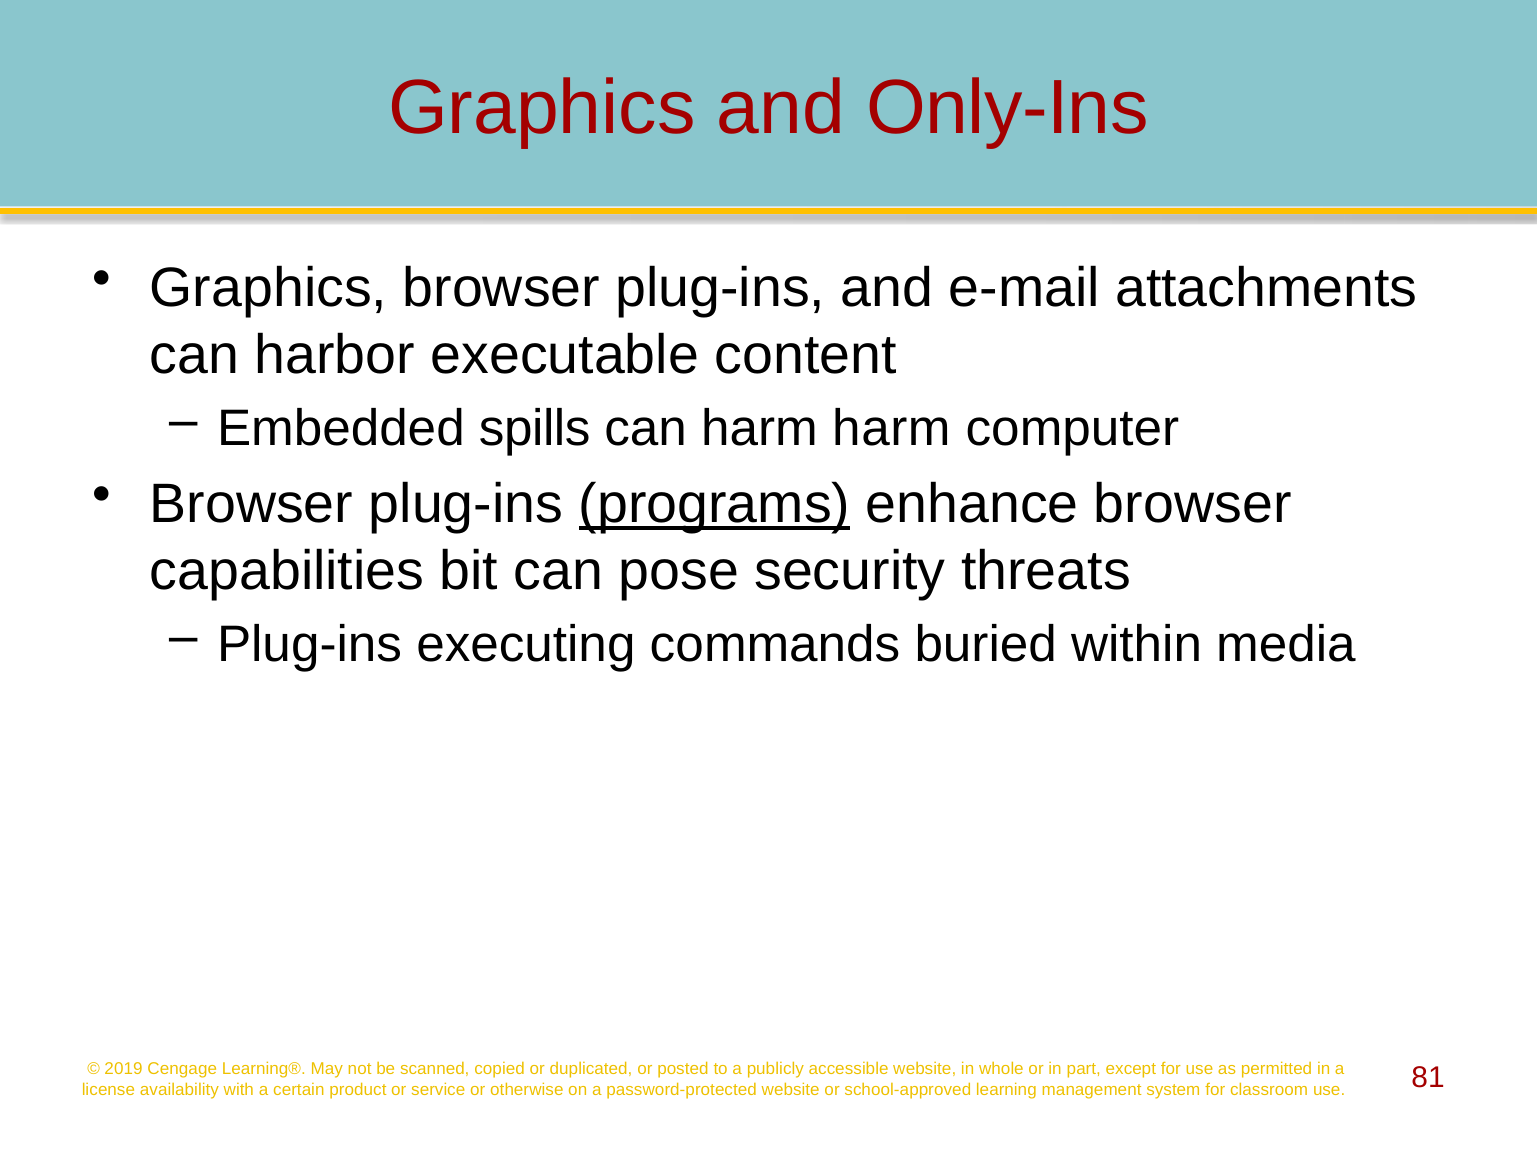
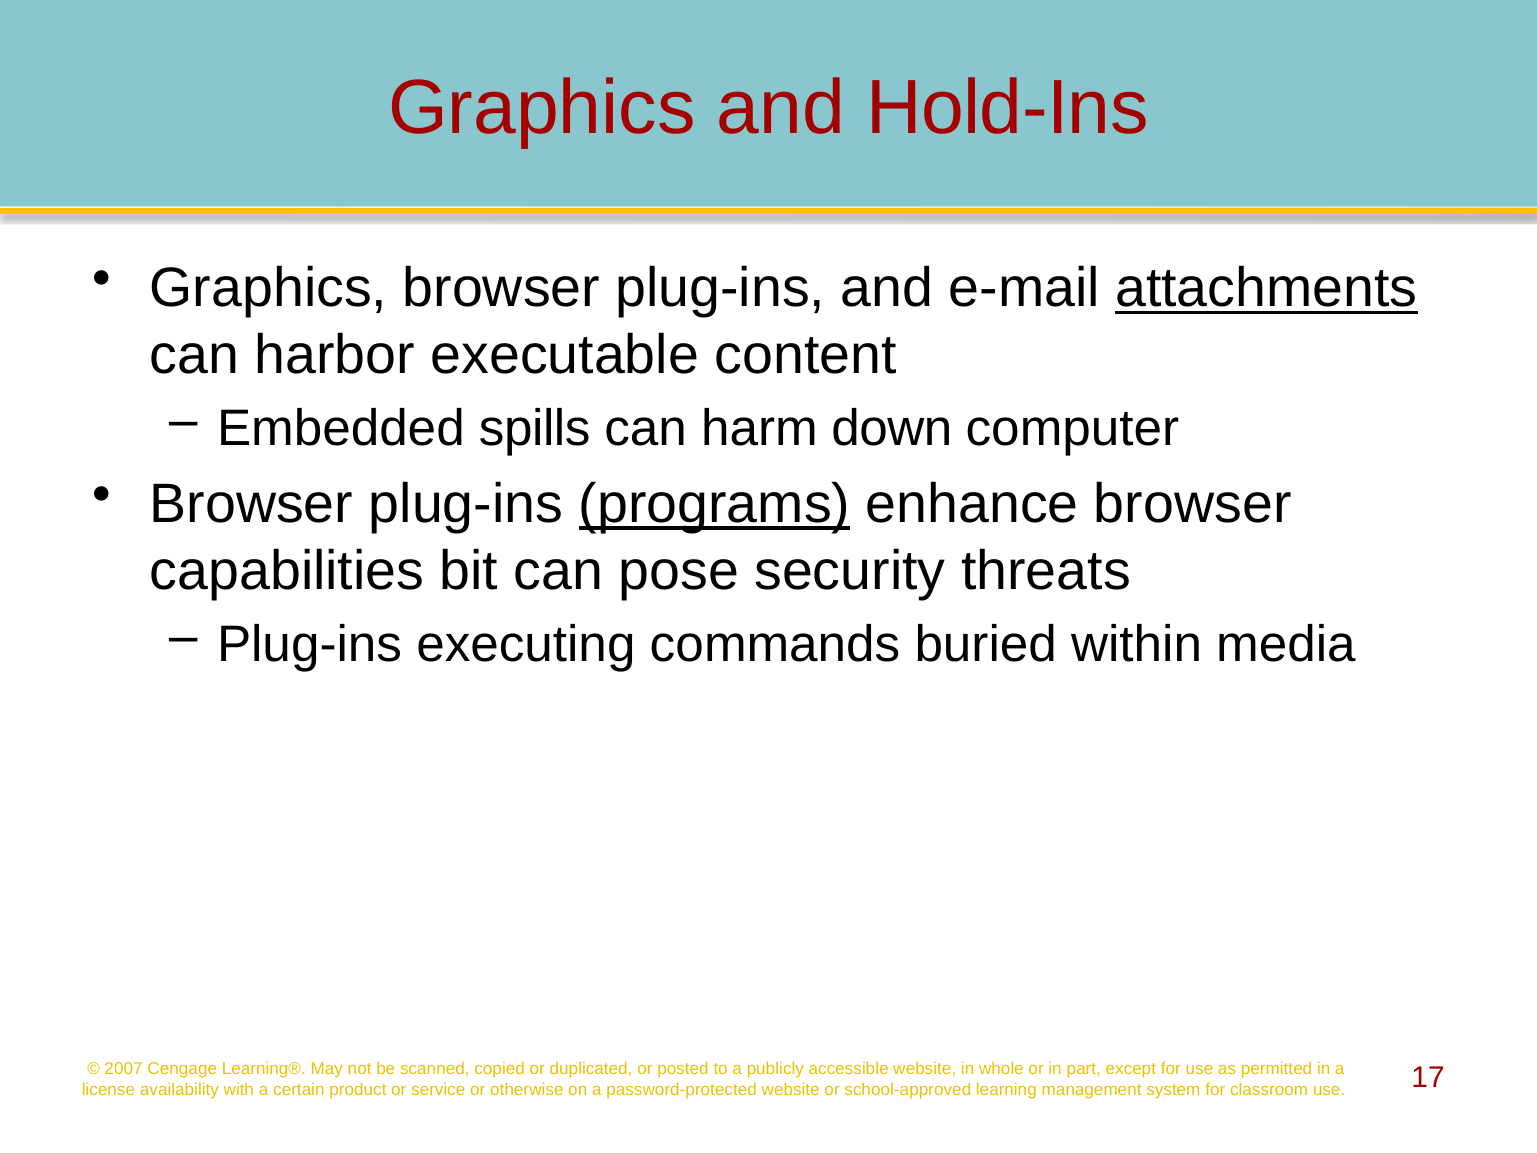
Only-Ins: Only-Ins -> Hold-Ins
attachments underline: none -> present
harm harm: harm -> down
2019: 2019 -> 2007
81: 81 -> 17
